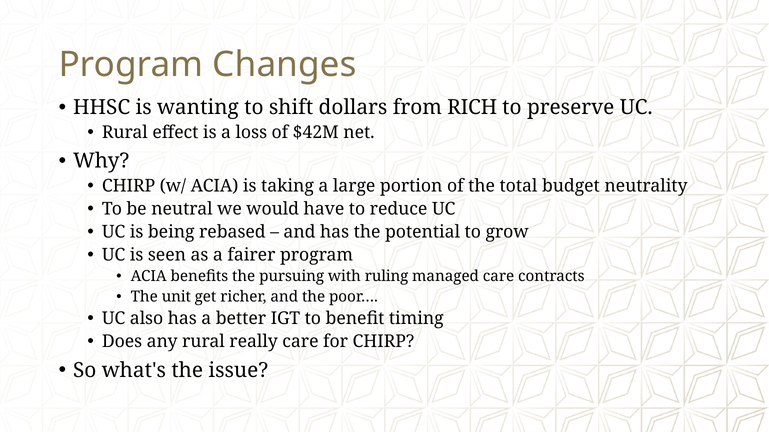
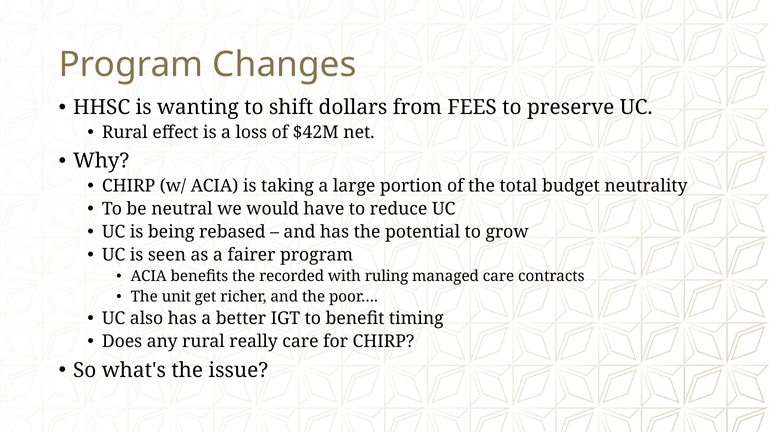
RICH: RICH -> FEES
pursuing: pursuing -> recorded
